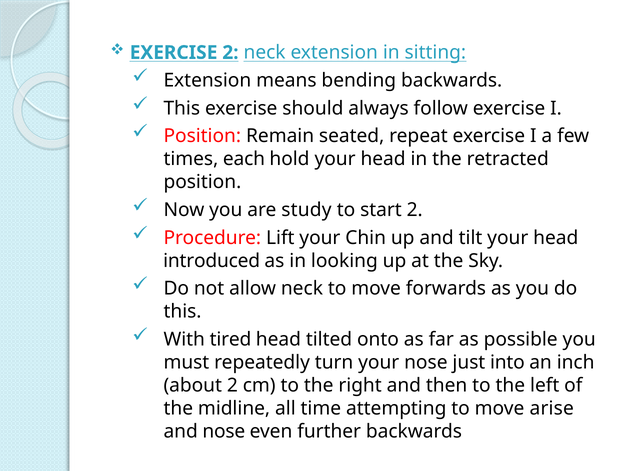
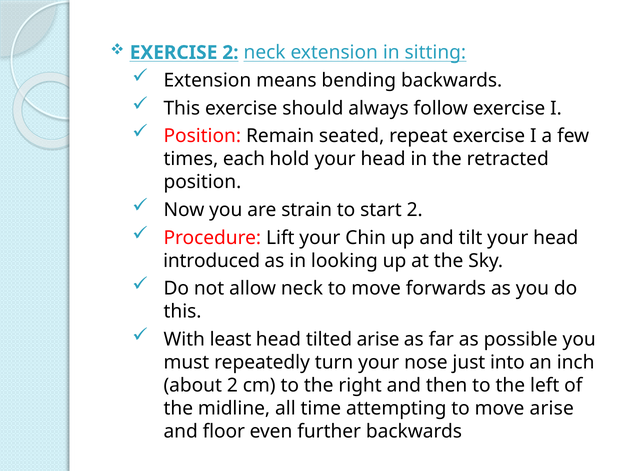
study: study -> strain
tired: tired -> least
tilted onto: onto -> arise
and nose: nose -> floor
